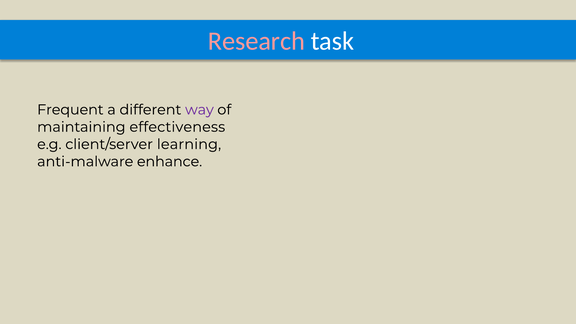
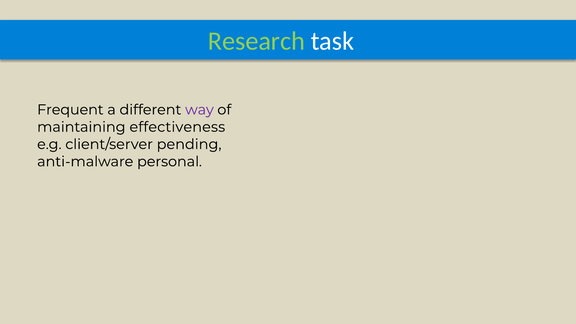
Research colour: pink -> light green
learning: learning -> pending
enhance: enhance -> personal
